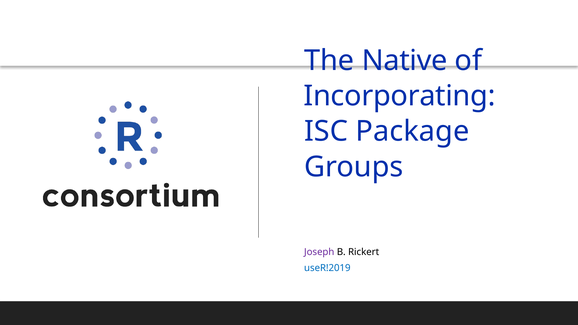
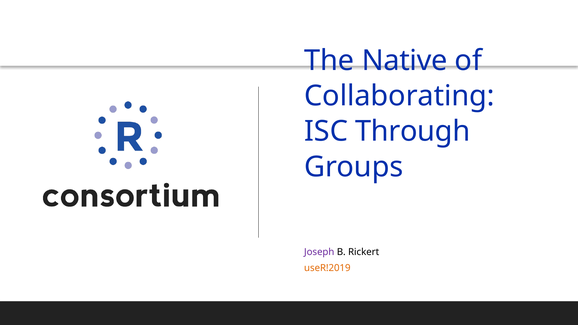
Incorporating: Incorporating -> Collaborating
Package: Package -> Through
useR!2019 colour: blue -> orange
